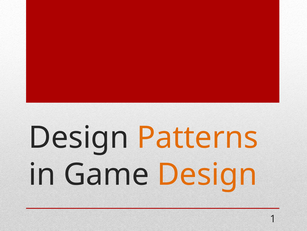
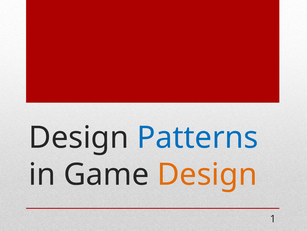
Patterns colour: orange -> blue
